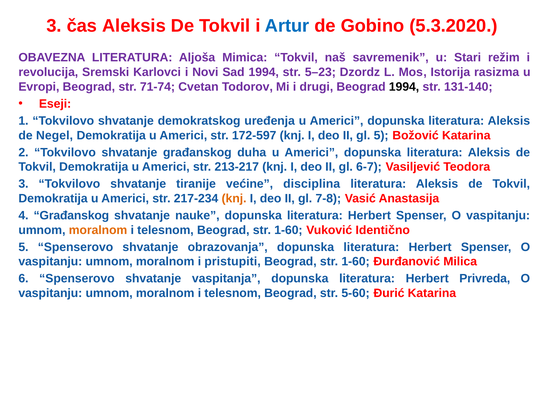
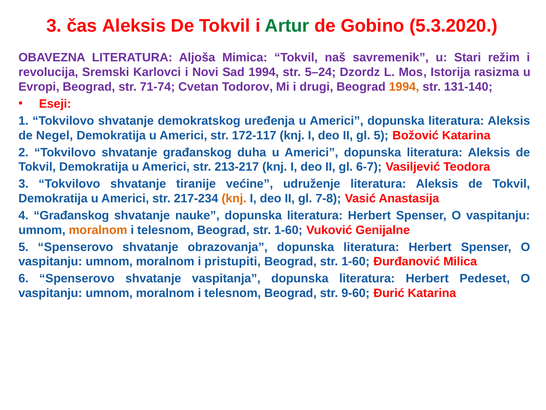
Artur colour: blue -> green
5–23: 5–23 -> 5–24
1994 at (404, 87) colour: black -> orange
172-597: 172-597 -> 172-117
disciplina: disciplina -> udruženje
Identično: Identično -> Genijalne
Privreda: Privreda -> Pedeset
5-60: 5-60 -> 9-60
